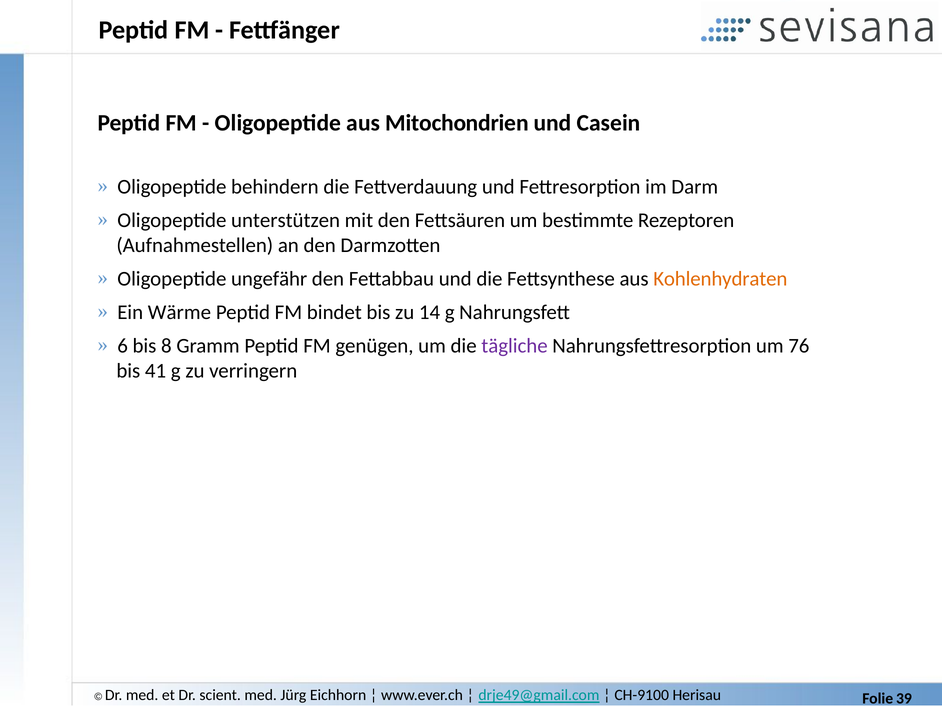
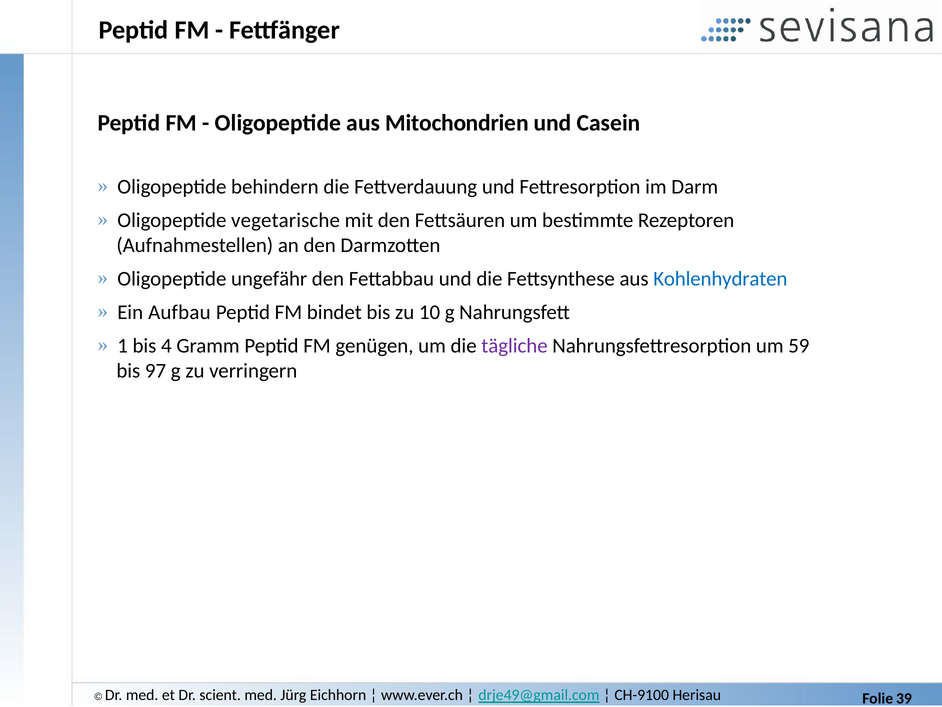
unterstützen: unterstützen -> vegetarische
Kohlenhydraten colour: orange -> blue
Wärme: Wärme -> Aufbau
14: 14 -> 10
6: 6 -> 1
8: 8 -> 4
76: 76 -> 59
41: 41 -> 97
